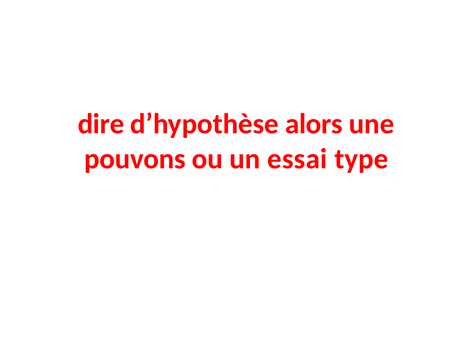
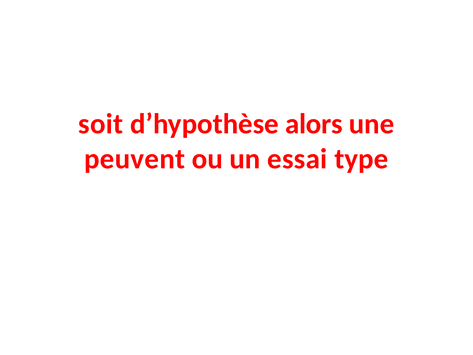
dire: dire -> soit
pouvons: pouvons -> peuvent
